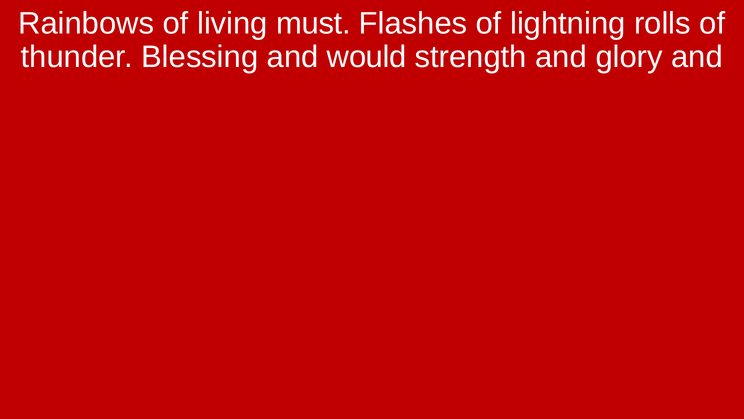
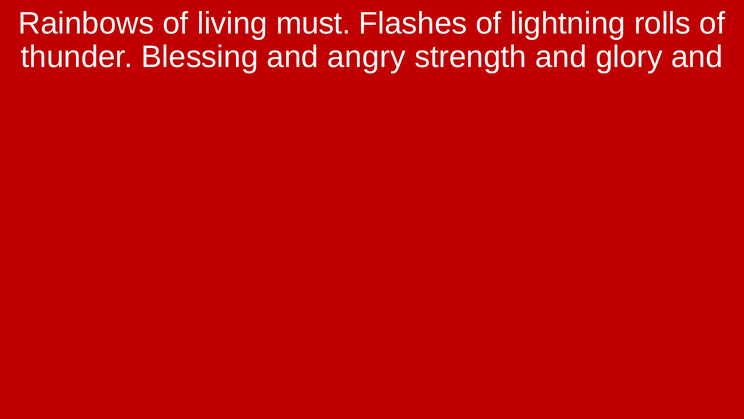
would: would -> angry
